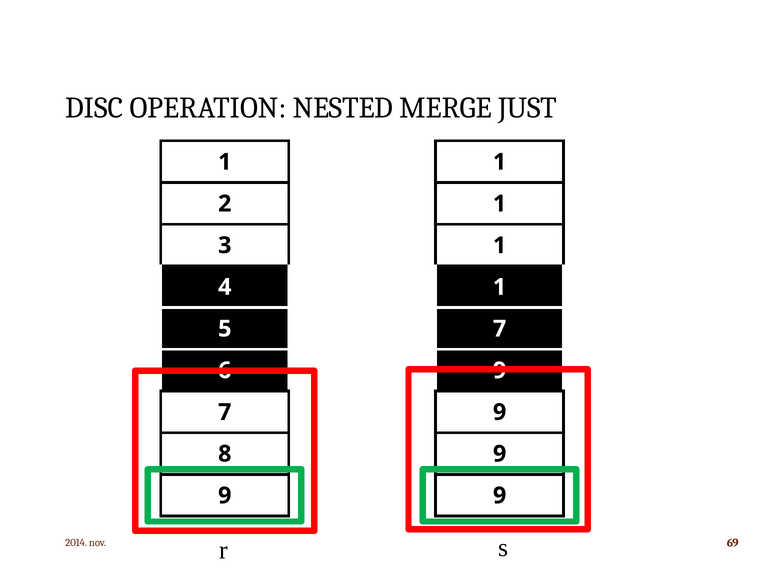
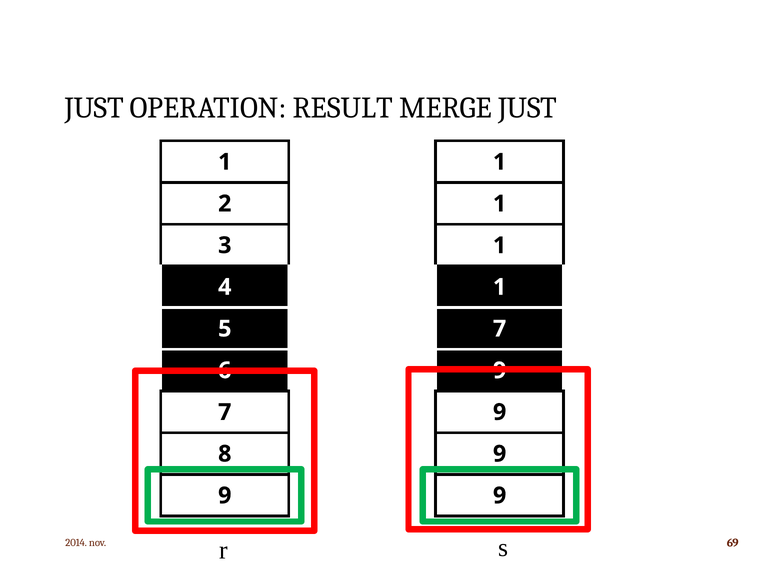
DISC at (94, 108): DISC -> JUST
NESTED: NESTED -> RESULT
